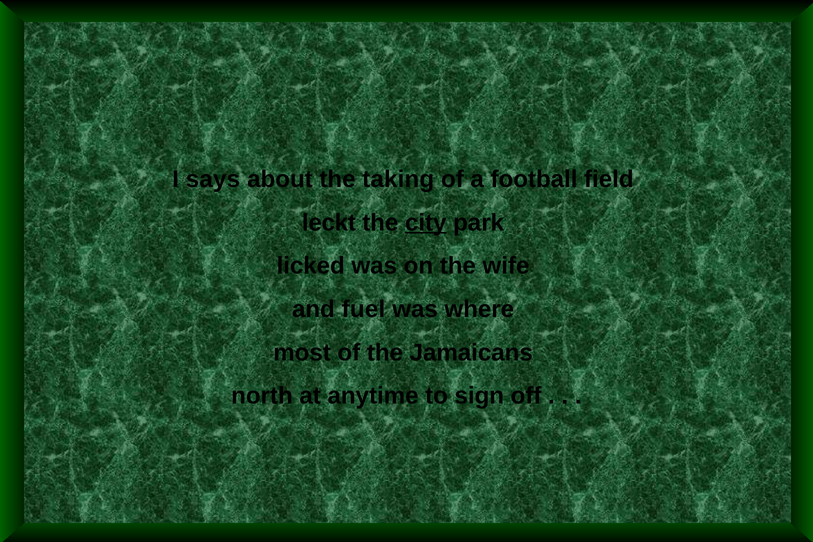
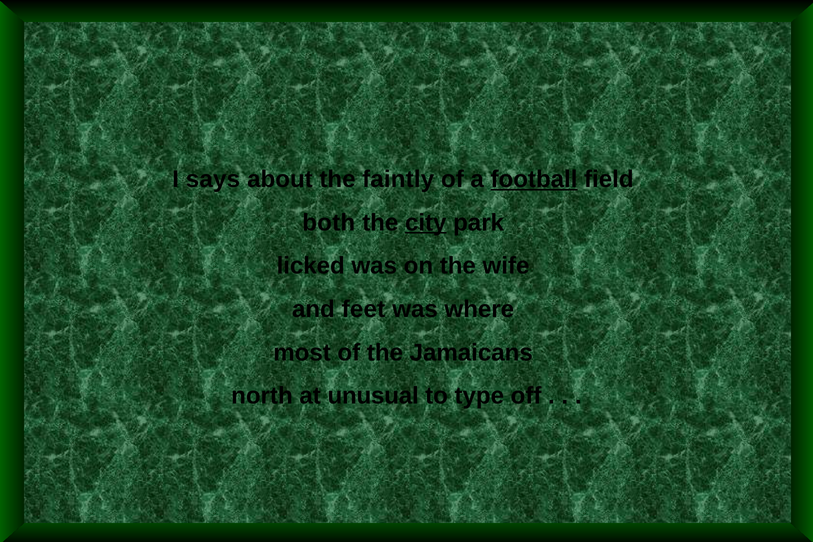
taking: taking -> faintly
football underline: none -> present
leckt: leckt -> both
fuel: fuel -> feet
anytime: anytime -> unusual
sign: sign -> type
